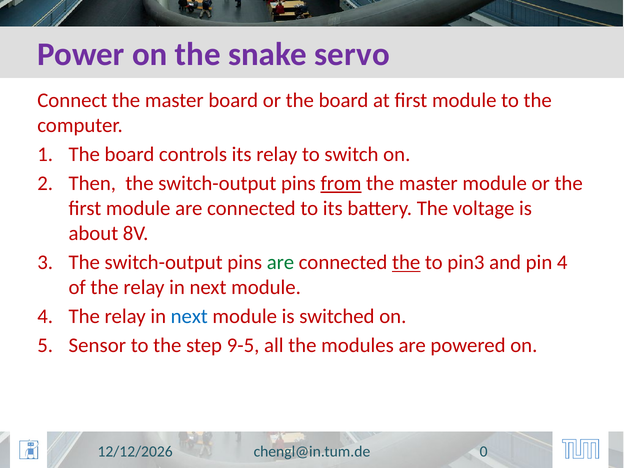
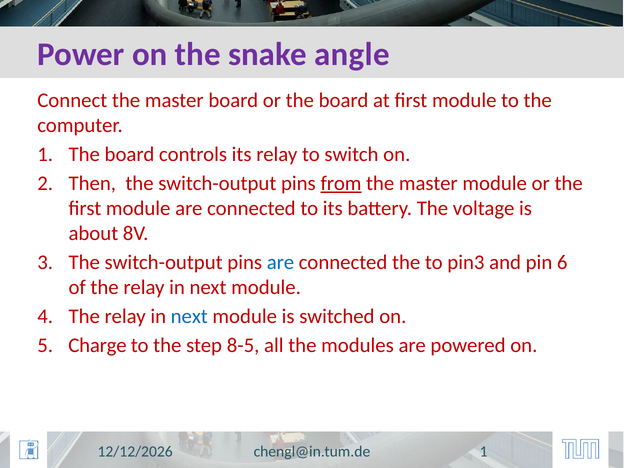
servo: servo -> angle
are at (280, 262) colour: green -> blue
the at (406, 262) underline: present -> none
pin 4: 4 -> 6
Sensor: Sensor -> Charge
9-5: 9-5 -> 8-5
chengl@in.tum.de 0: 0 -> 1
